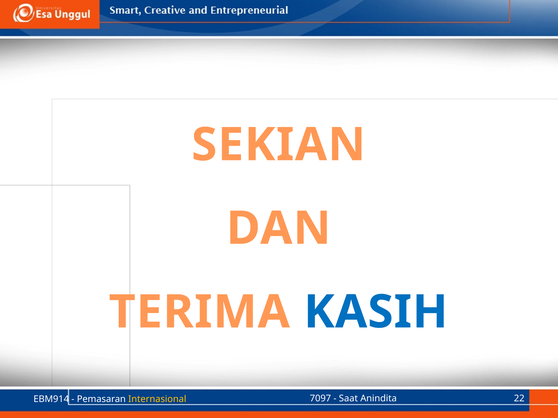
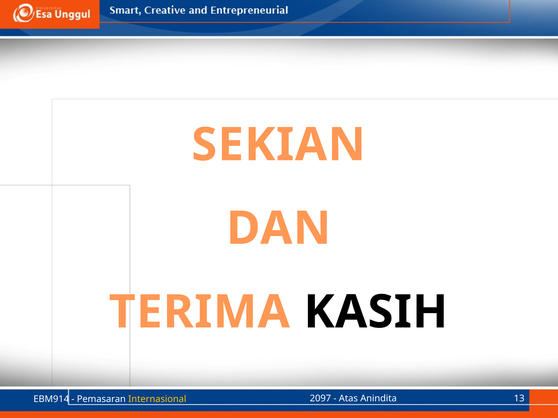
KASIH colour: blue -> black
7097: 7097 -> 2097
Saat: Saat -> Atas
22: 22 -> 13
